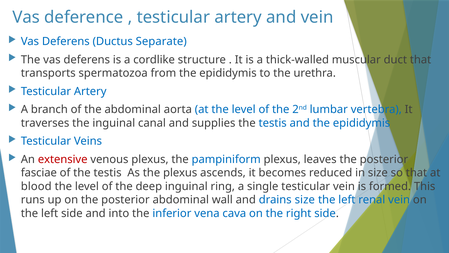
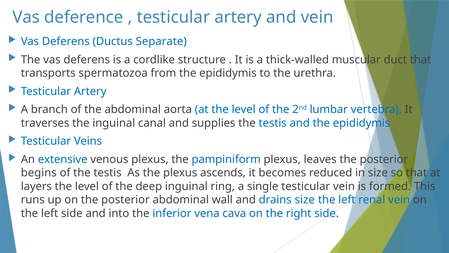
extensive colour: red -> blue
fasciae: fasciae -> begins
blood: blood -> layers
